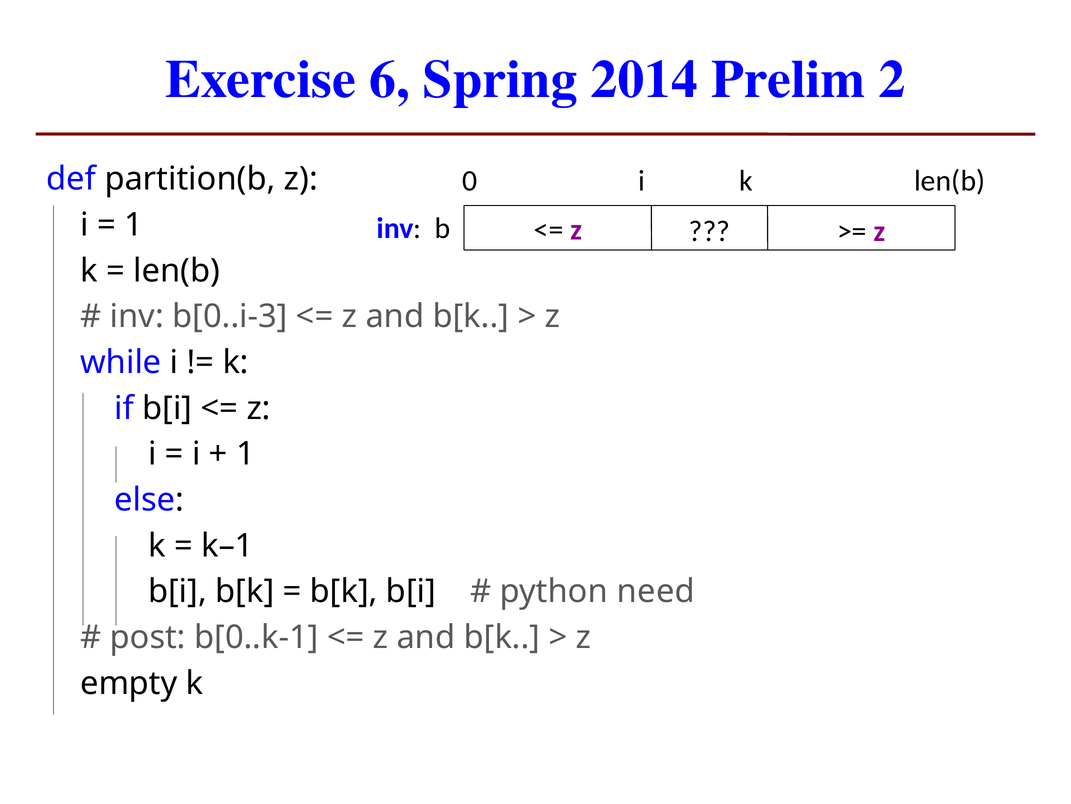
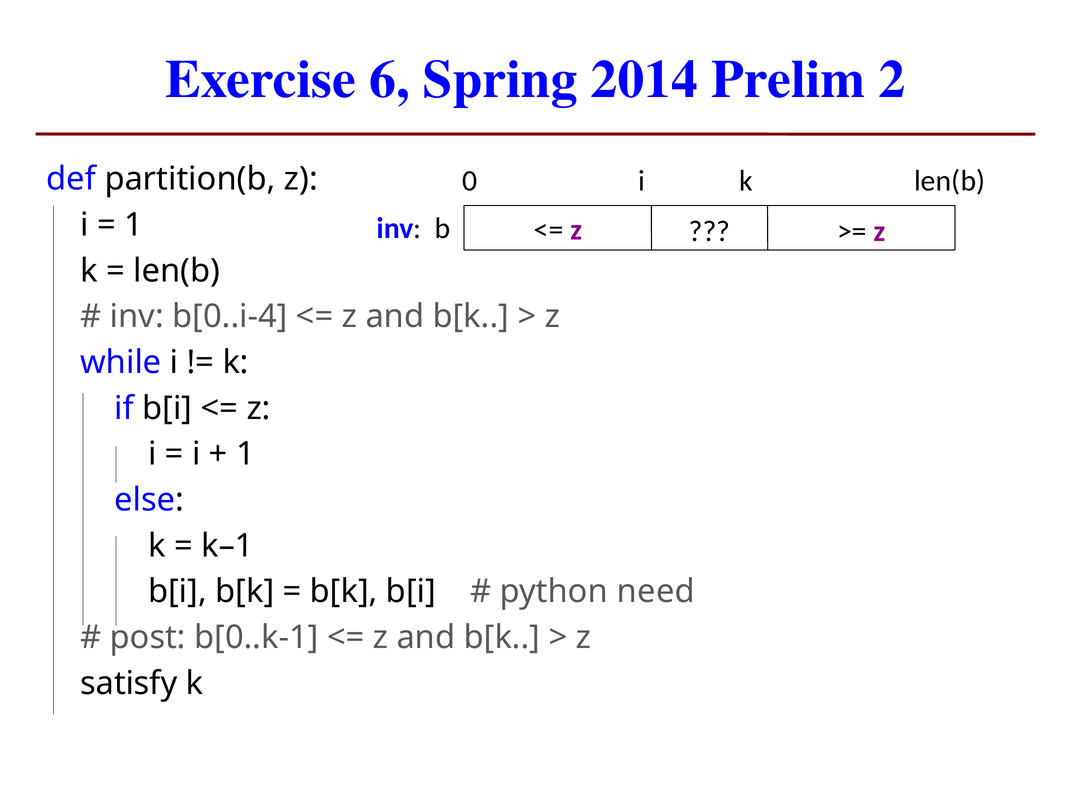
b[0..i-3: b[0..i-3 -> b[0..i-4
empty: empty -> satisfy
